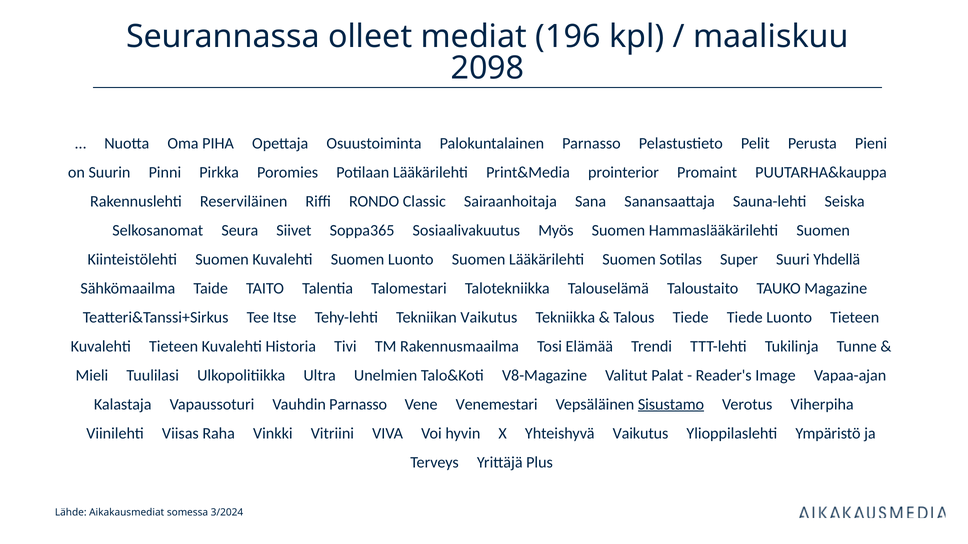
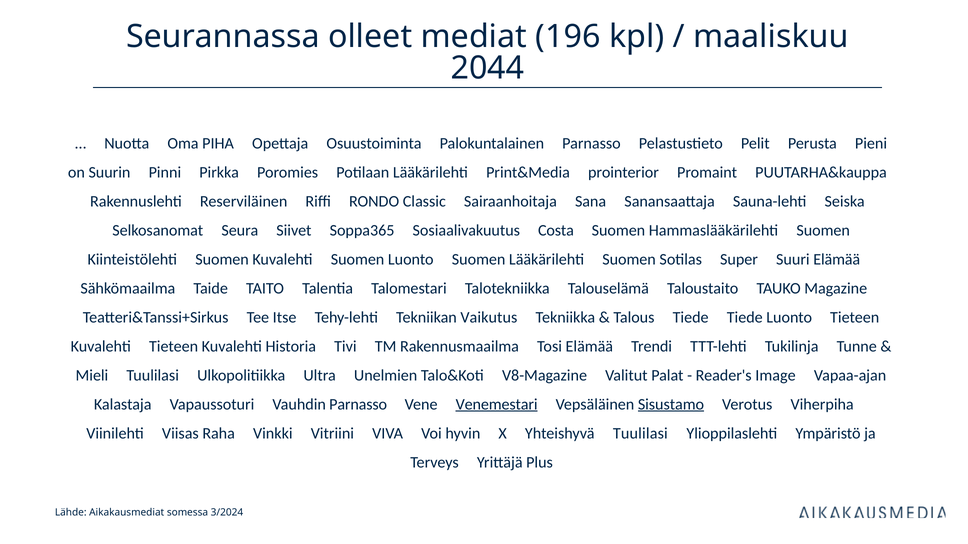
2098: 2098 -> 2044
Myös: Myös -> Costa
Suuri Yhdellä: Yhdellä -> Elämää
Venemestari underline: none -> present
Yhteishyvä Vaikutus: Vaikutus -> Tuulilasi
